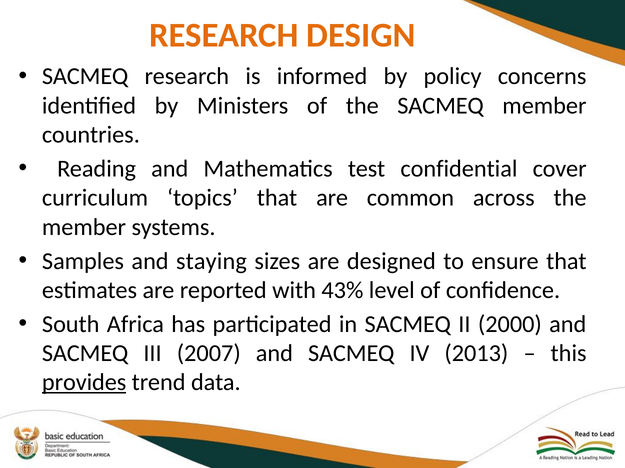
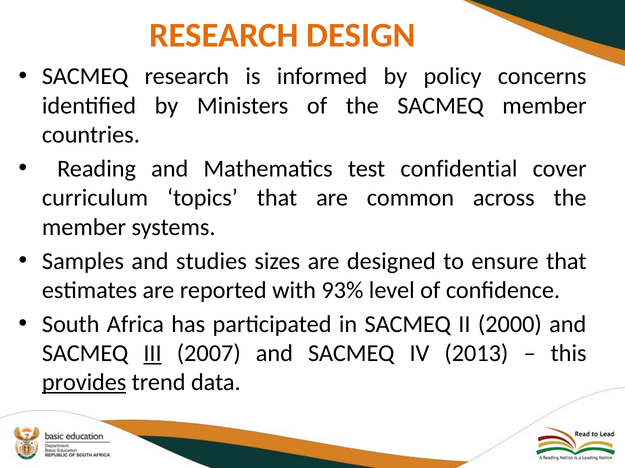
staying: staying -> studies
43%: 43% -> 93%
III underline: none -> present
